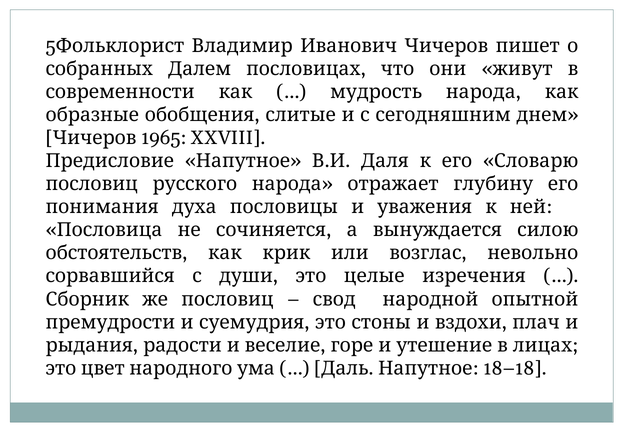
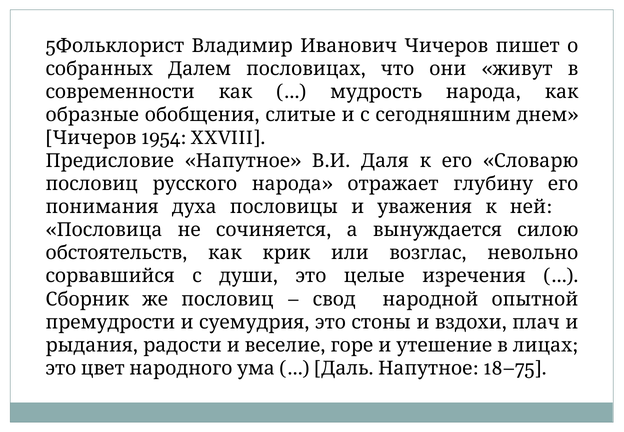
1965: 1965 -> 1954
18–18: 18–18 -> 18–75
